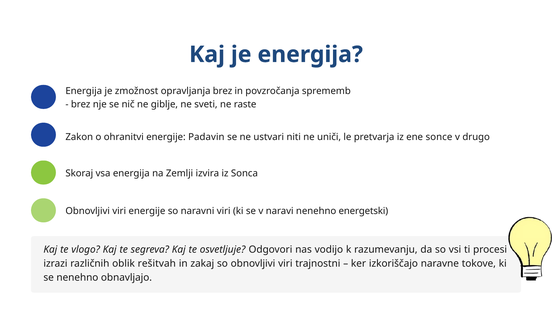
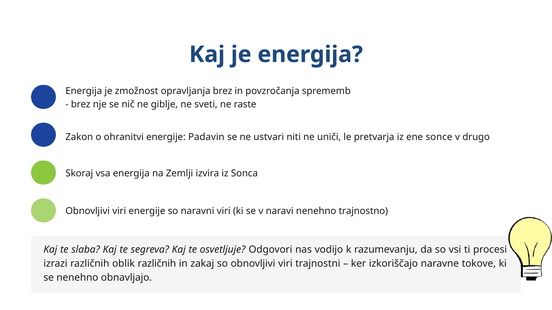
energetski: energetski -> trajnostno
vlogo: vlogo -> slaba
oblik rešitvah: rešitvah -> različnih
